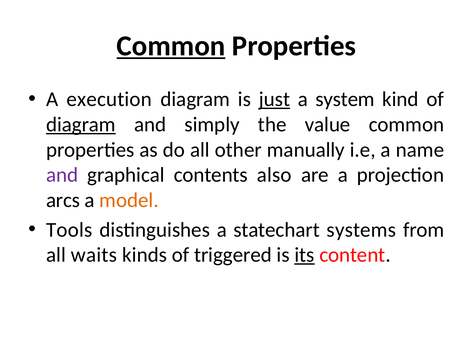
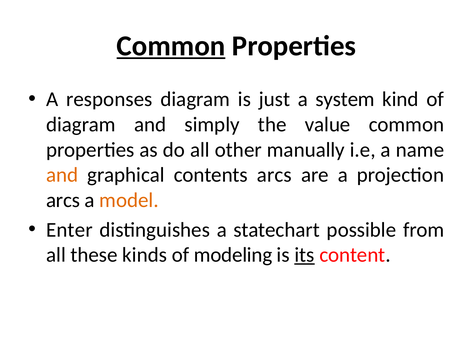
execution: execution -> responses
just underline: present -> none
diagram at (81, 124) underline: present -> none
and at (62, 175) colour: purple -> orange
contents also: also -> arcs
Tools: Tools -> Enter
systems: systems -> possible
waits: waits -> these
triggered: triggered -> modeling
